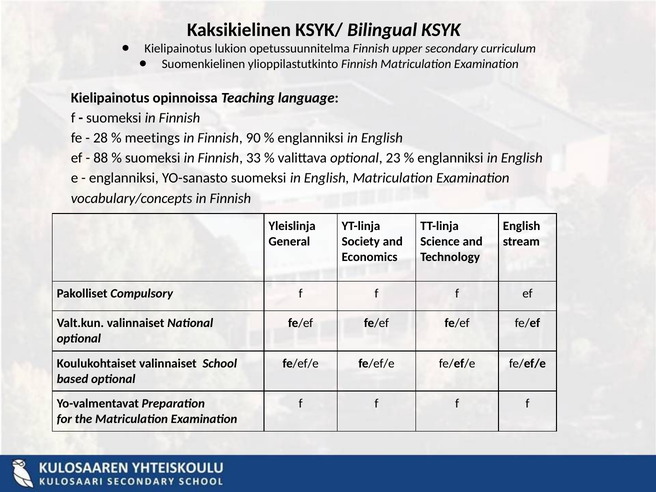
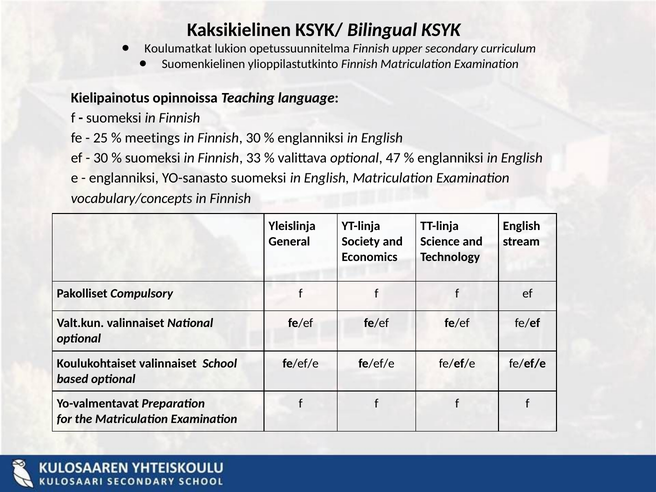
Kielipainotus at (178, 49): Kielipainotus -> Koulumatkat
28: 28 -> 25
Finnish 90: 90 -> 30
88 at (101, 158): 88 -> 30
23: 23 -> 47
